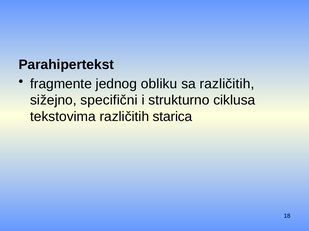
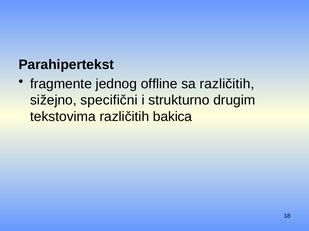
obliku: obliku -> offline
ciklusa: ciklusa -> drugim
starica: starica -> bakica
